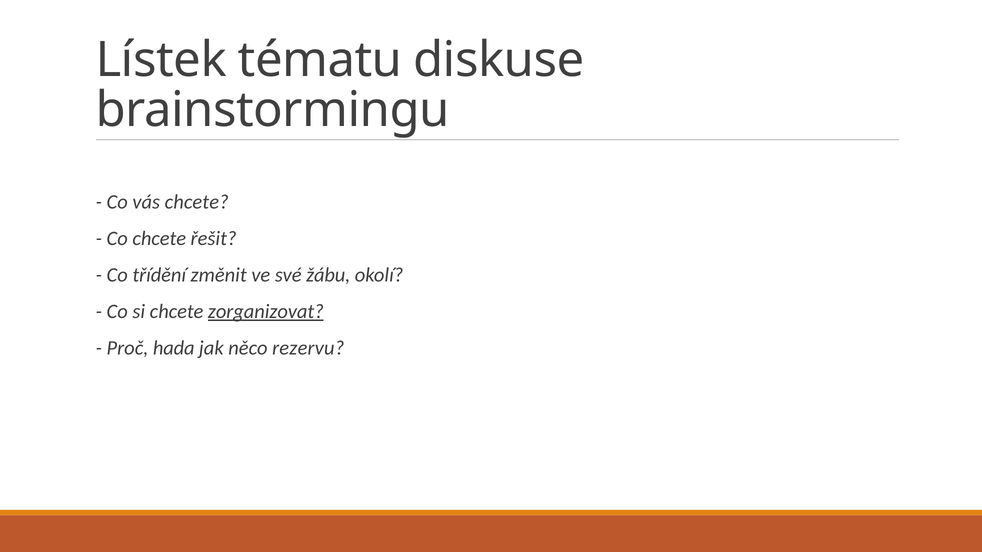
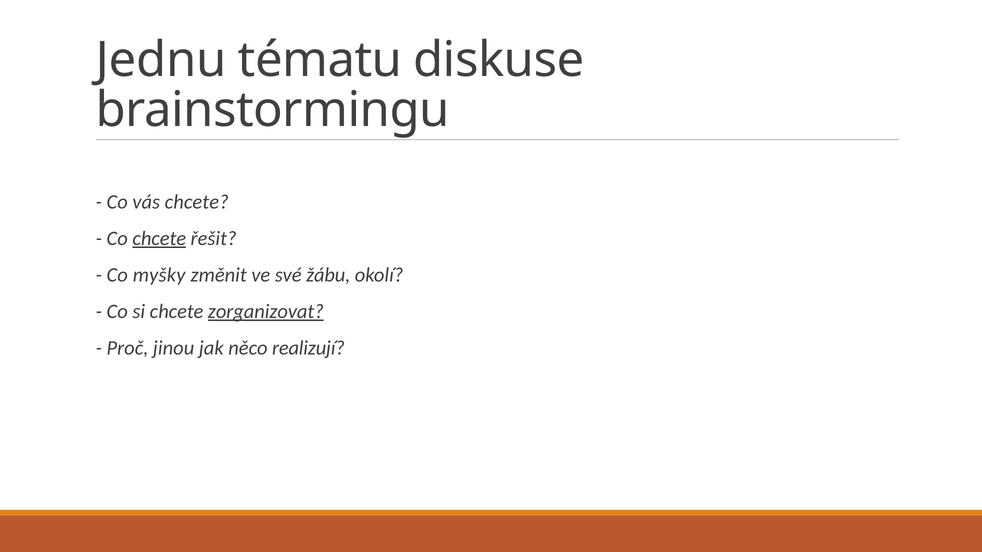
Lístek: Lístek -> Jednu
chcete at (159, 239) underline: none -> present
třídění: třídění -> myšky
hada: hada -> jinou
rezervu: rezervu -> realizují
